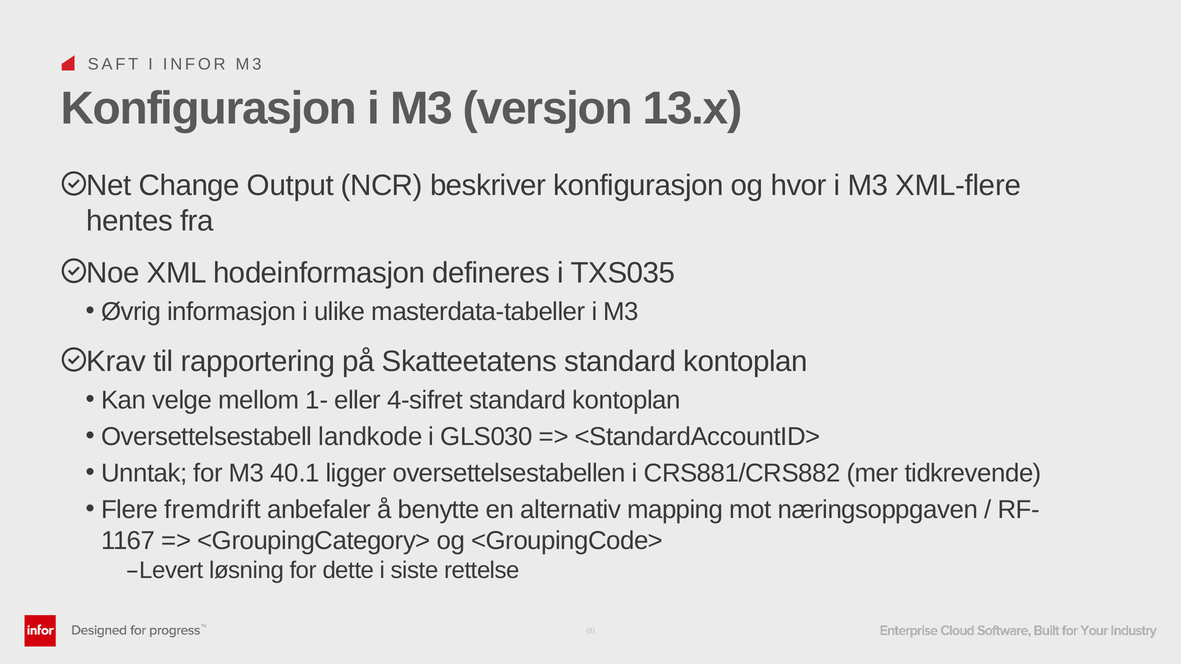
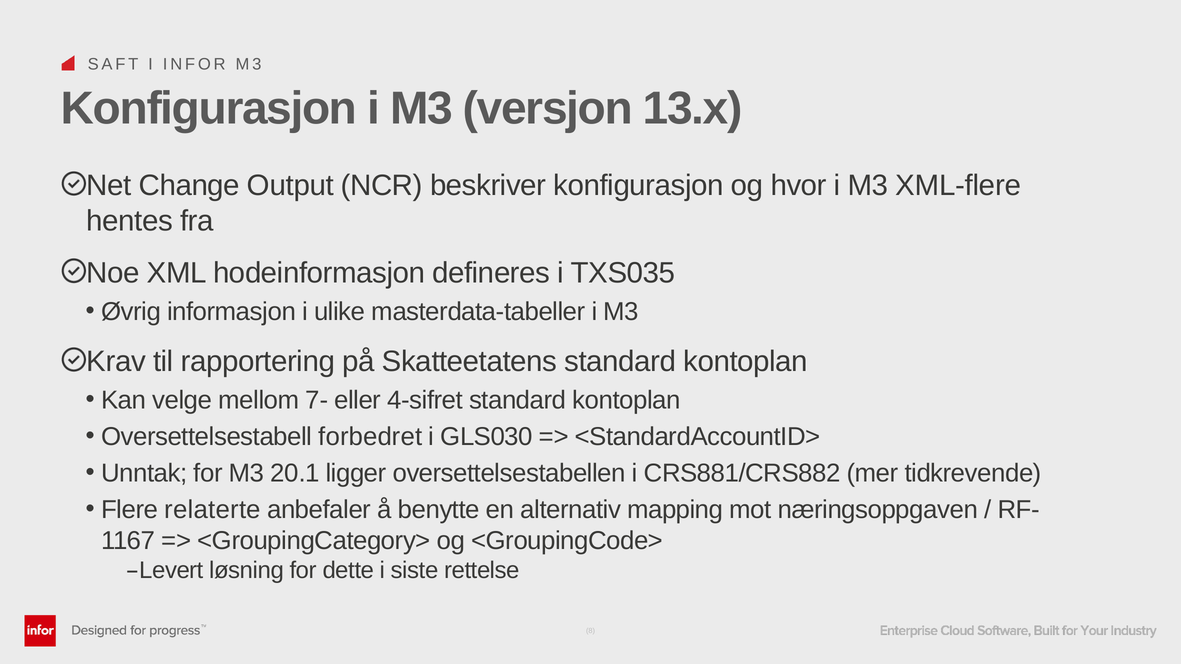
1-: 1- -> 7-
landkode: landkode -> forbedret
40.1: 40.1 -> 20.1
fremdrift: fremdrift -> relaterte
